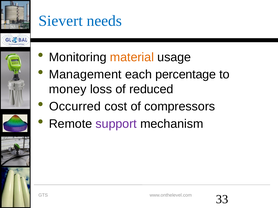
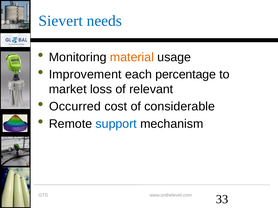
Management: Management -> Improvement
money: money -> market
reduced: reduced -> relevant
compressors: compressors -> considerable
support colour: purple -> blue
